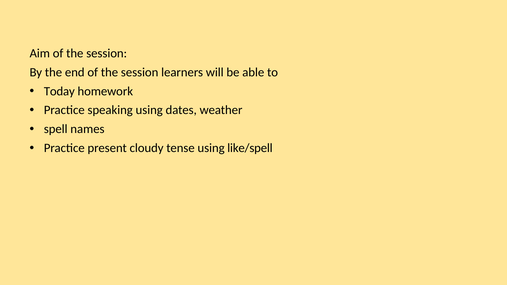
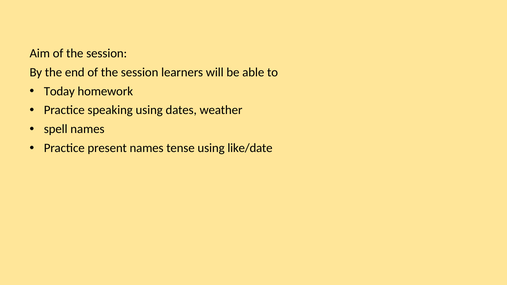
present cloudy: cloudy -> names
like/spell: like/spell -> like/date
